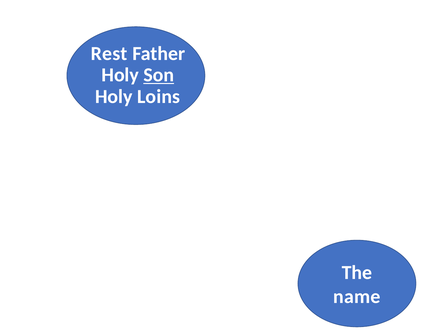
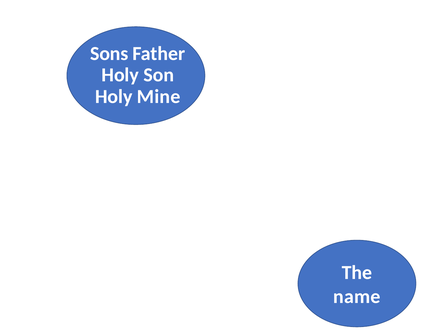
Rest: Rest -> Sons
Son underline: present -> none
Loins: Loins -> Mine
